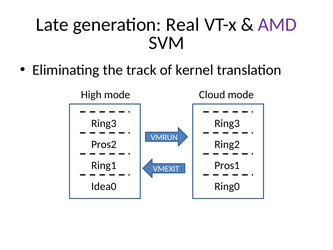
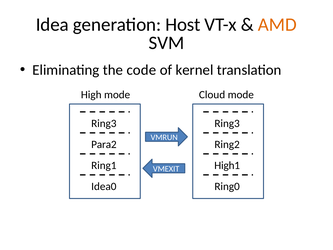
Late: Late -> Idea
Real: Real -> Host
AMD colour: purple -> orange
track: track -> code
Pros2: Pros2 -> Para2
Pros1: Pros1 -> High1
